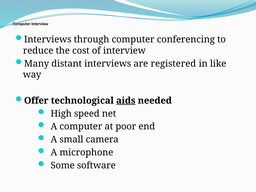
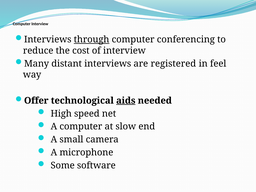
through underline: none -> present
like: like -> feel
poor: poor -> slow
